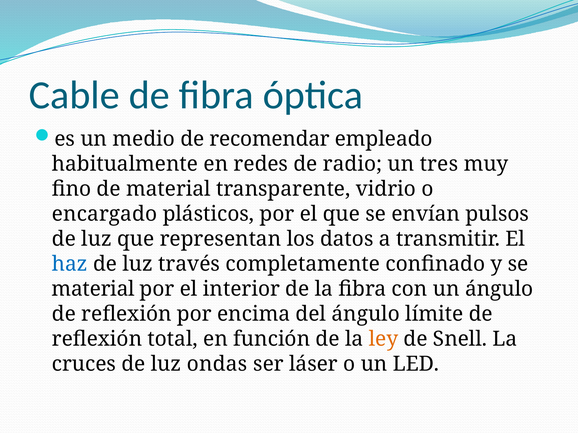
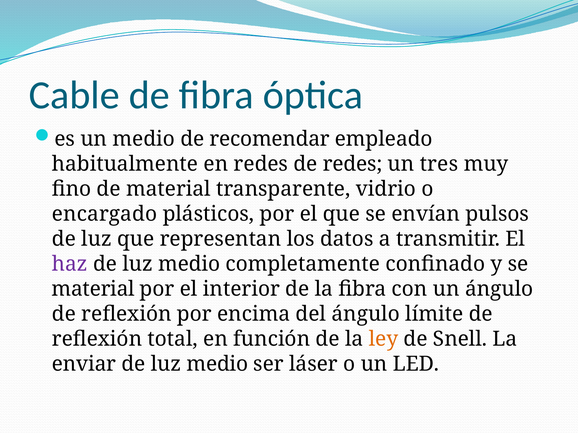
de radio: radio -> redes
haz colour: blue -> purple
través at (189, 264): través -> medio
cruces: cruces -> enviar
ondas at (217, 364): ondas -> medio
